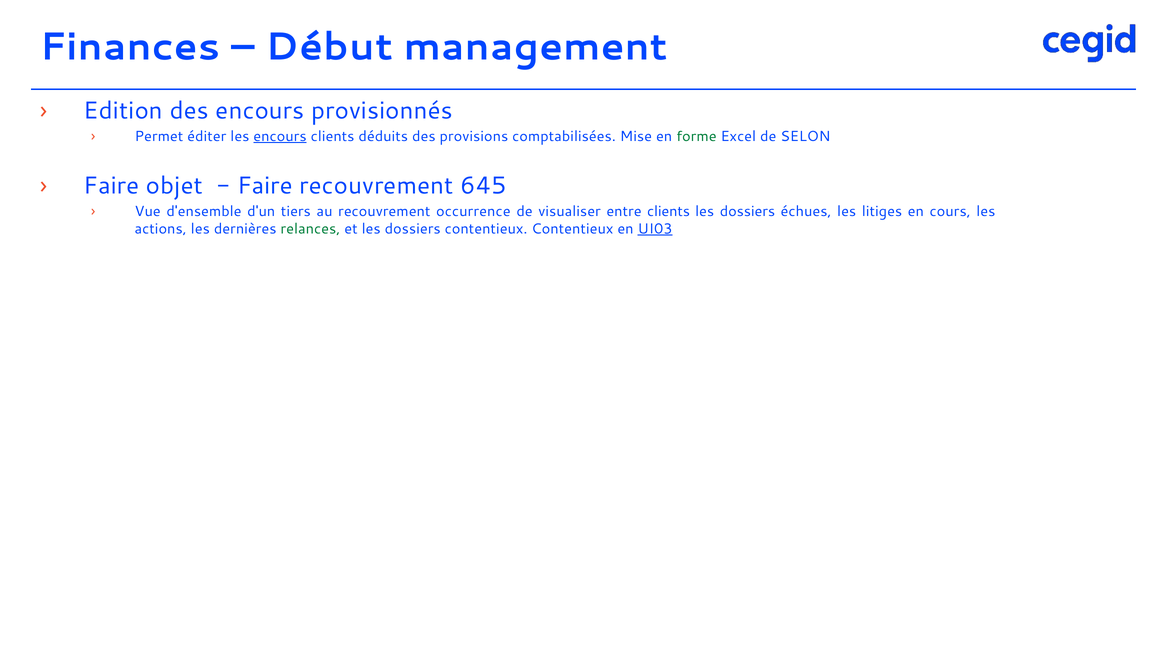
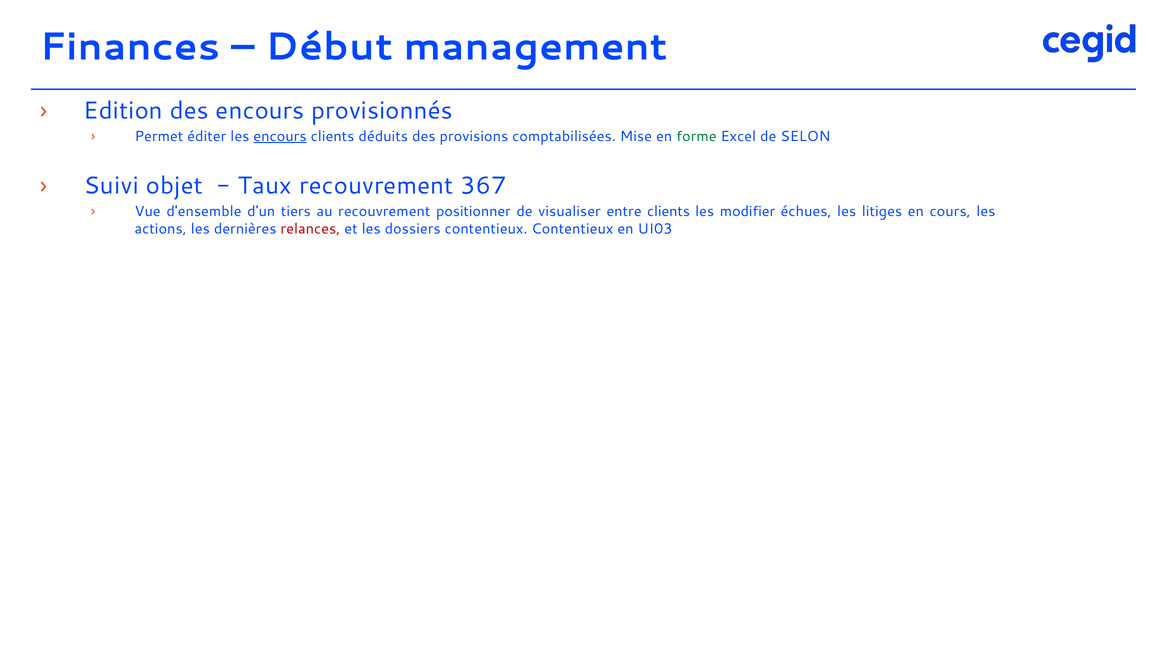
Faire at (111, 186): Faire -> Suivi
Faire at (265, 186): Faire -> Taux
645: 645 -> 367
occurrence: occurrence -> positionner
dossiers at (747, 211): dossiers -> modifier
relances colour: green -> red
UI03 underline: present -> none
